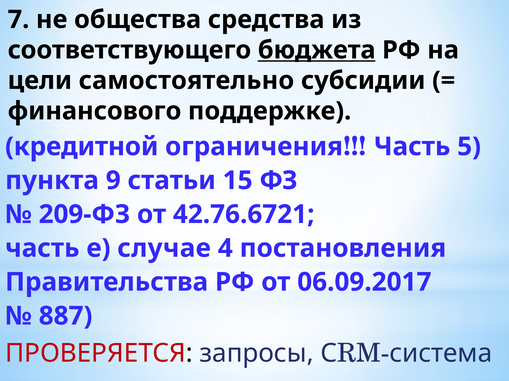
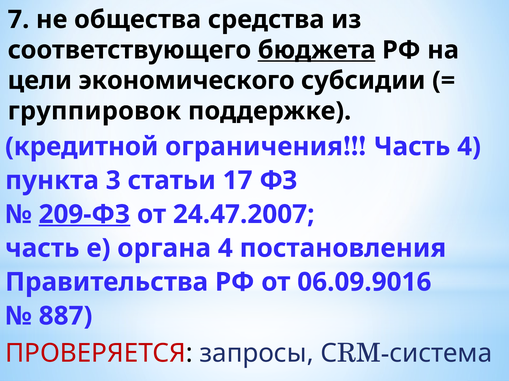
самостоятельно: самостоятельно -> экономического
финансового: финансового -> группировок
Часть 5: 5 -> 4
9: 9 -> 3
15: 15 -> 17
209-ФЗ underline: none -> present
42.76.6721: 42.76.6721 -> 24.47.2007
случае: случае -> органа
06.09.2017: 06.09.2017 -> 06.09.9016
